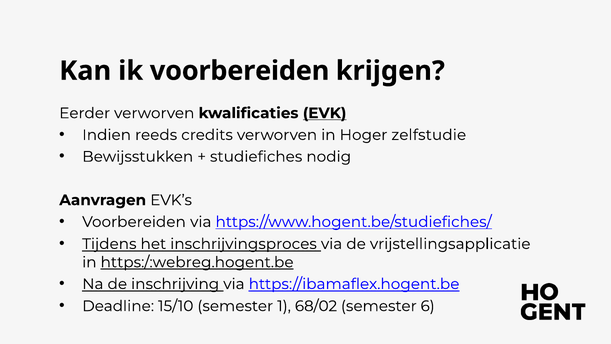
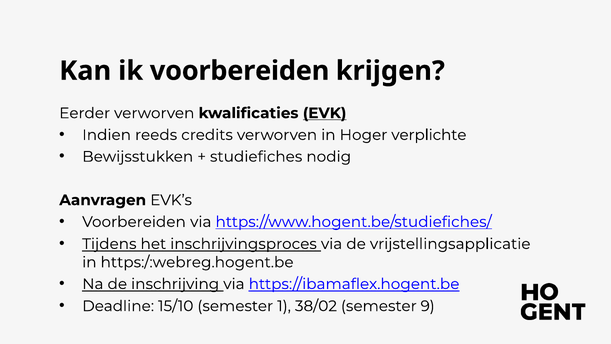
zelfstudie: zelfstudie -> verplichte
https:/:webreg.hogent.be underline: present -> none
68/02: 68/02 -> 38/02
6: 6 -> 9
